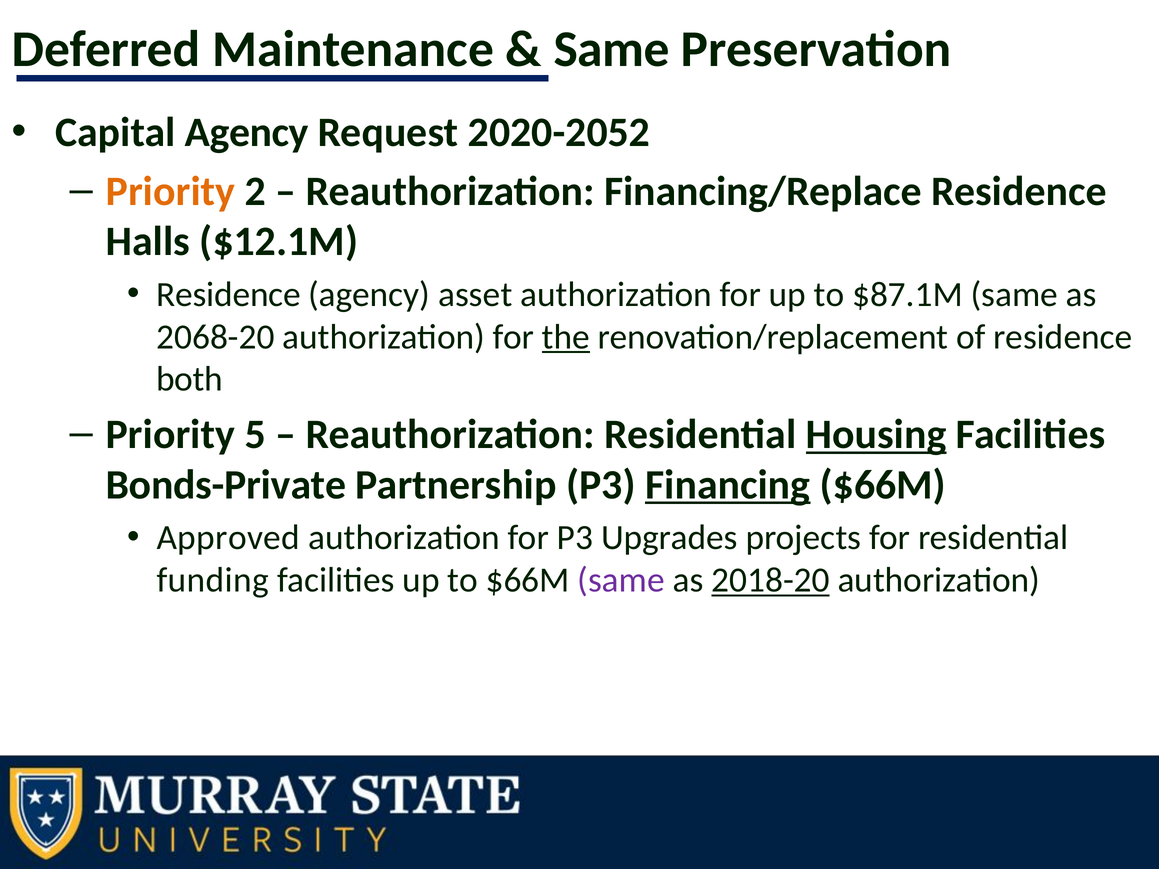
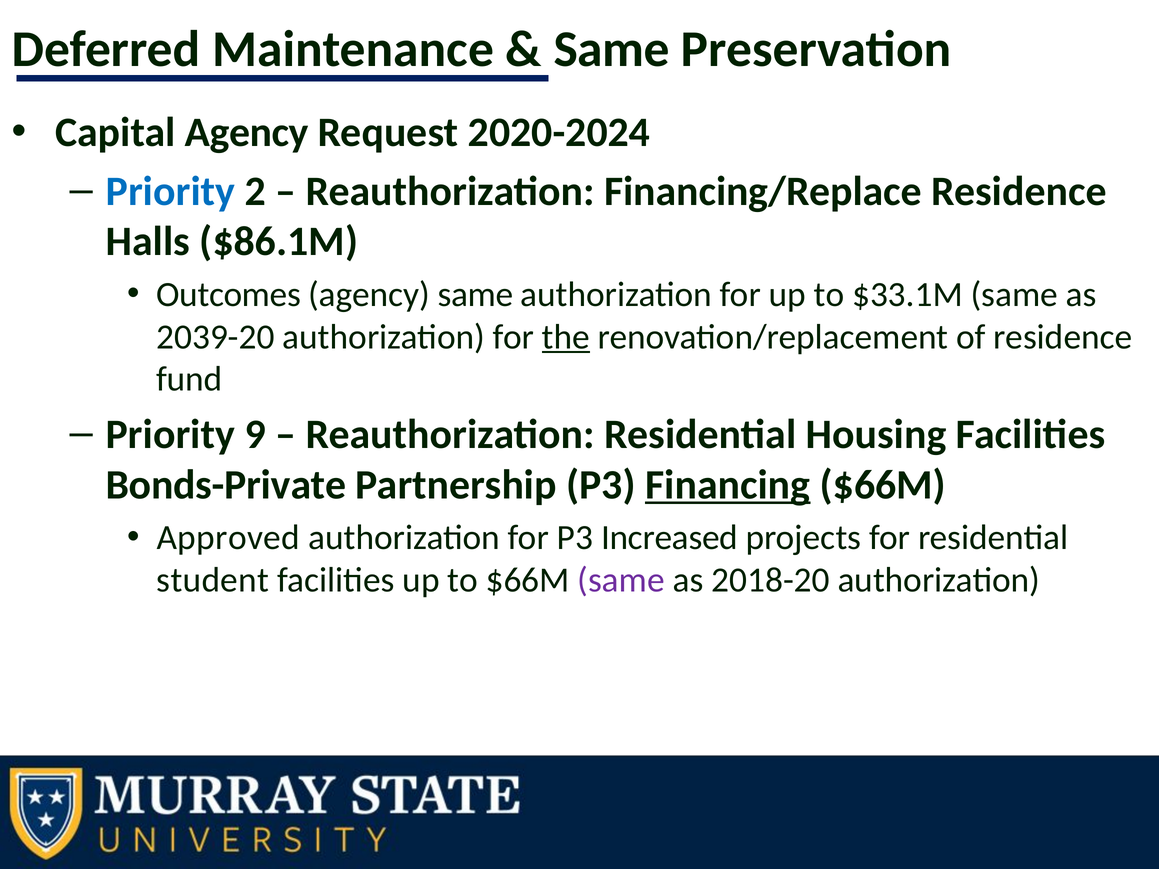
2020-2052: 2020-2052 -> 2020-2024
Priority at (170, 191) colour: orange -> blue
$12.1M: $12.1M -> $86.1M
Residence at (229, 295): Residence -> Outcomes
agency asset: asset -> same
$87.1M: $87.1M -> $33.1M
2068-20: 2068-20 -> 2039-20
both: both -> fund
5: 5 -> 9
Housing underline: present -> none
Upgrades: Upgrades -> Increased
funding: funding -> student
2018-20 underline: present -> none
